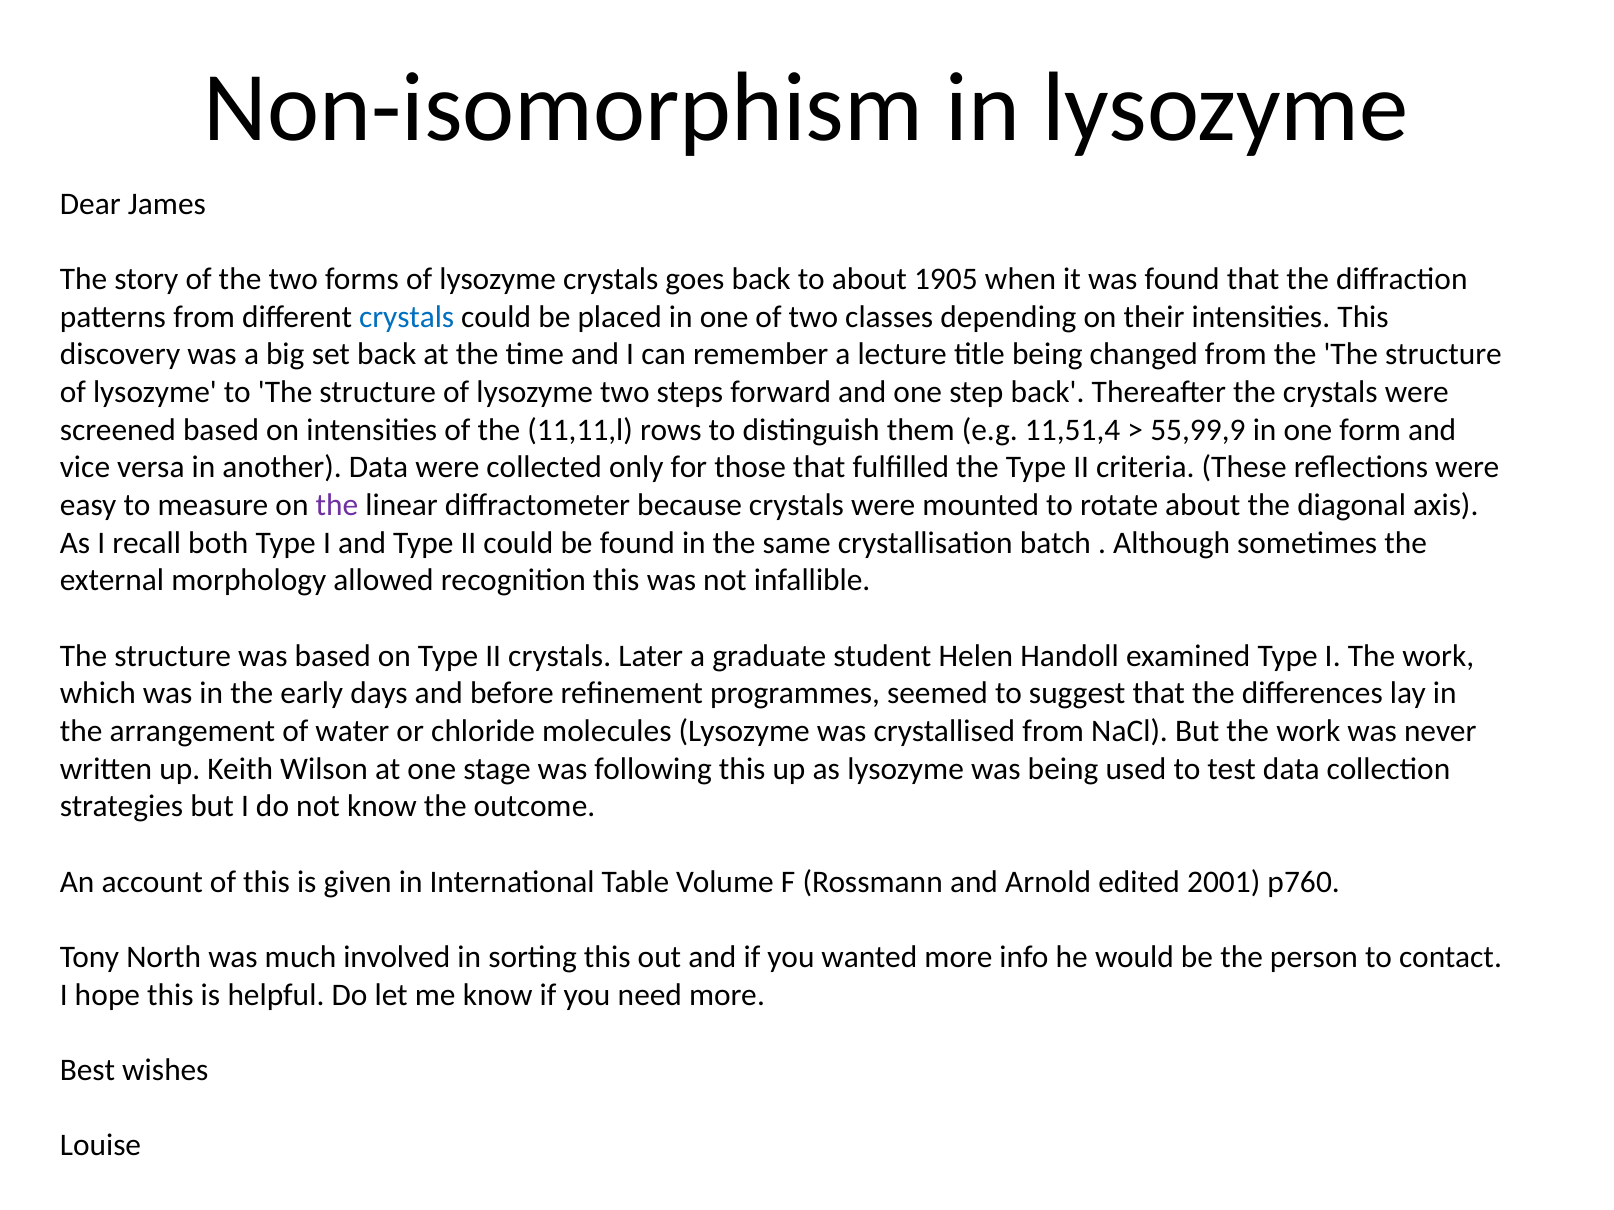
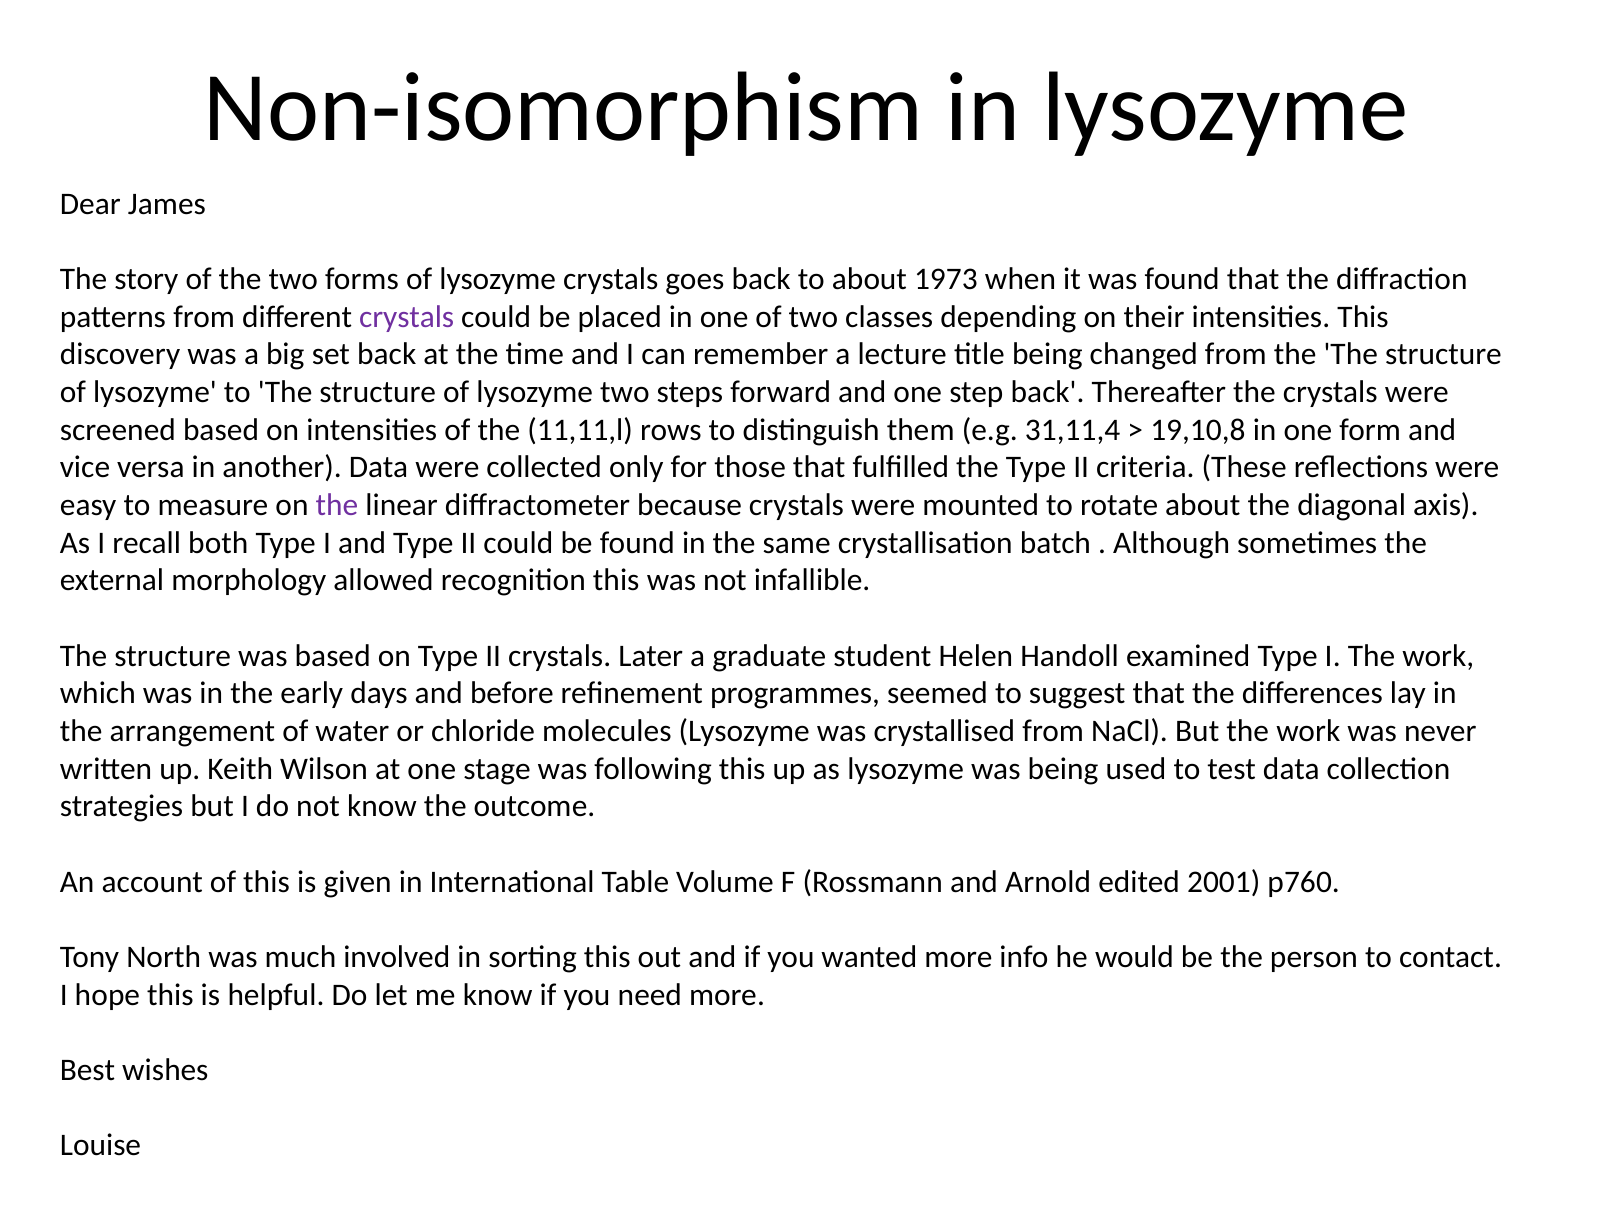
1905: 1905 -> 1973
crystals at (407, 317) colour: blue -> purple
11,51,4: 11,51,4 -> 31,11,4
55,99,9: 55,99,9 -> 19,10,8
